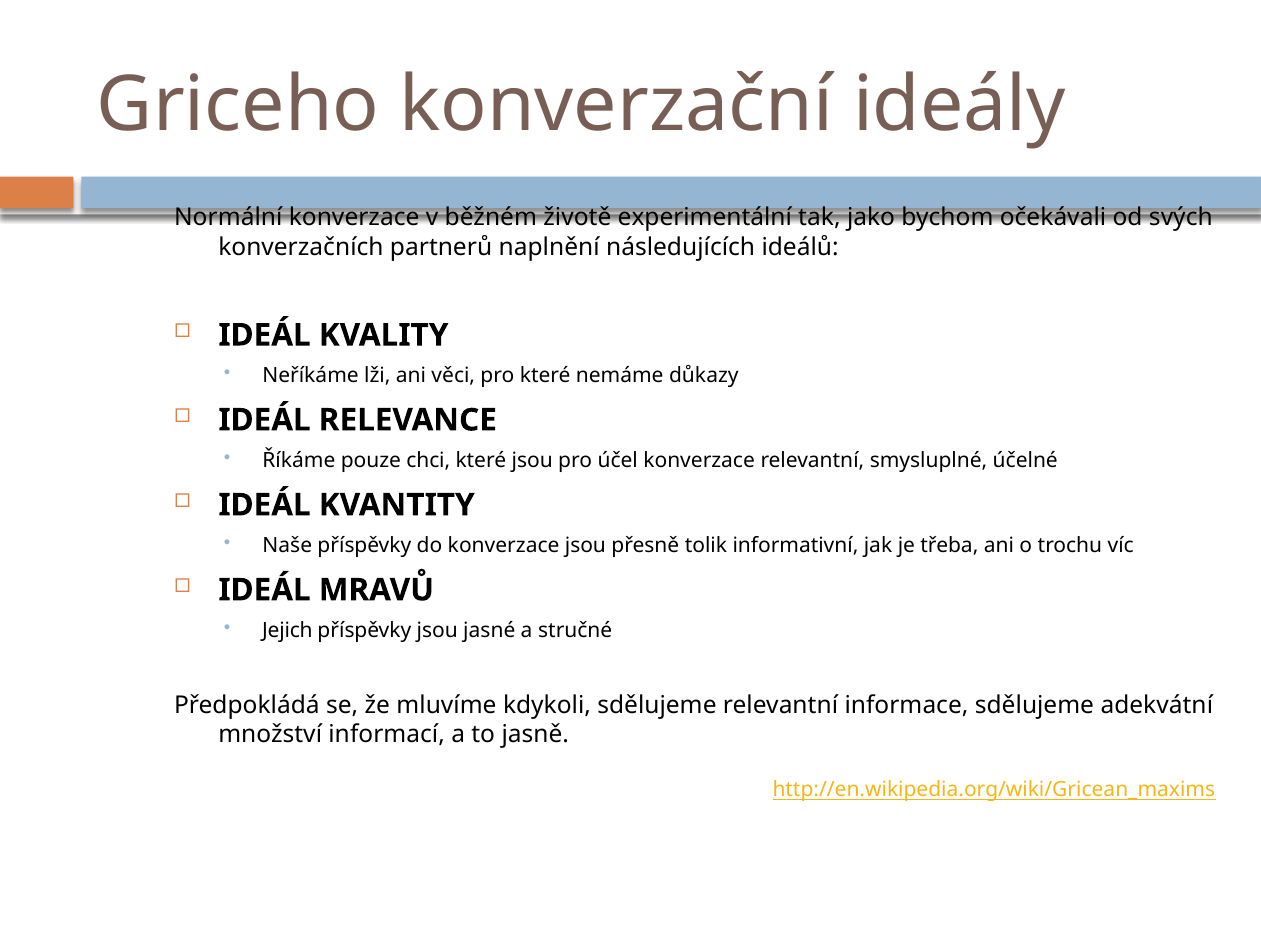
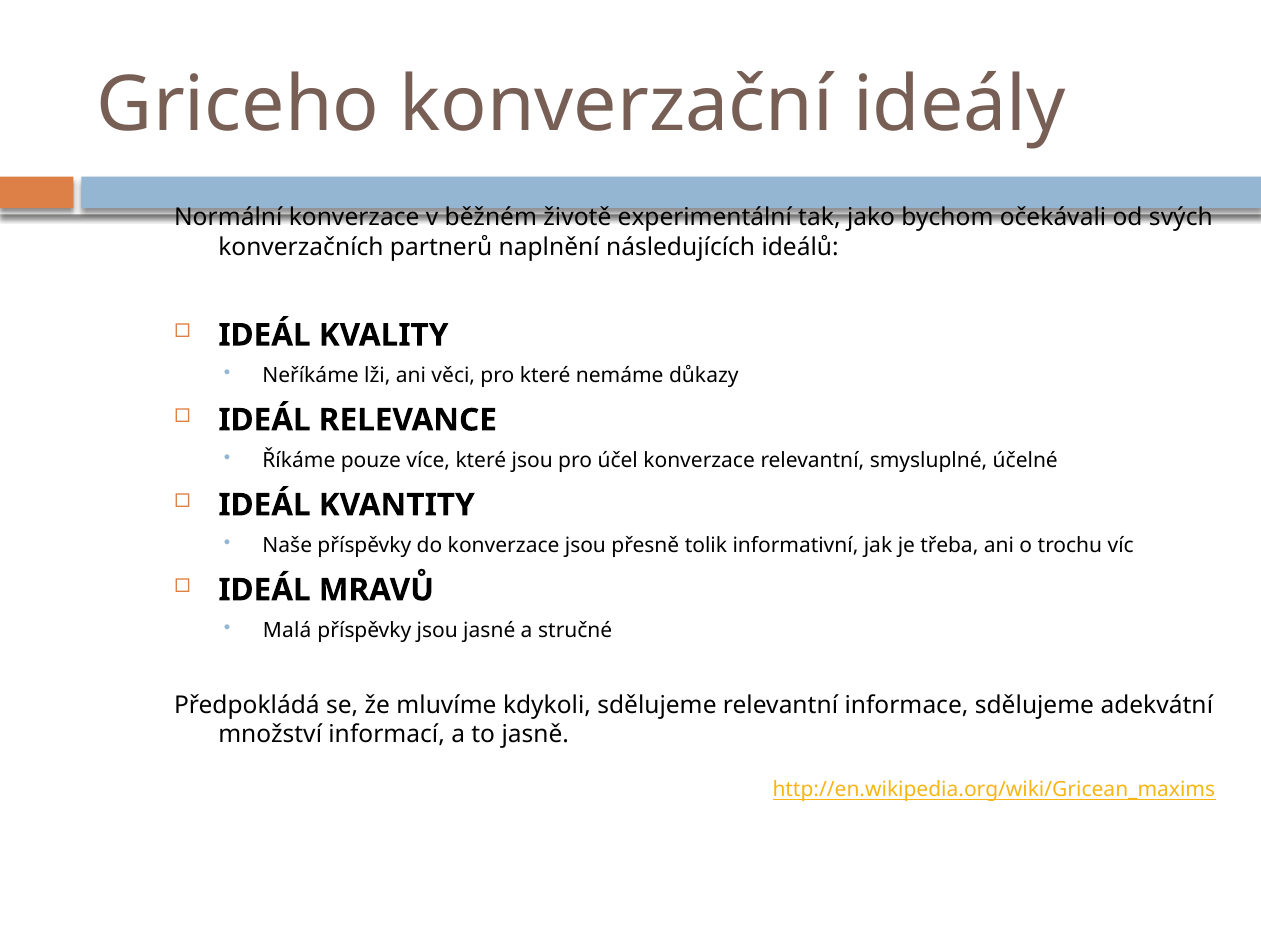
chci: chci -> více
Jejich: Jejich -> Malá
